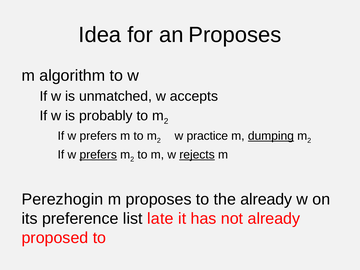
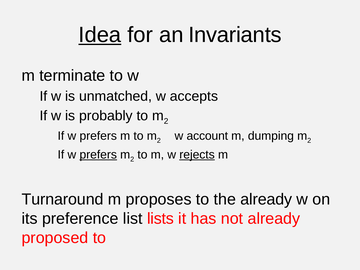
Idea underline: none -> present
an Proposes: Proposes -> Invariants
algorithm: algorithm -> terminate
practice: practice -> account
dumping underline: present -> none
Perezhogin: Perezhogin -> Turnaround
late: late -> lists
